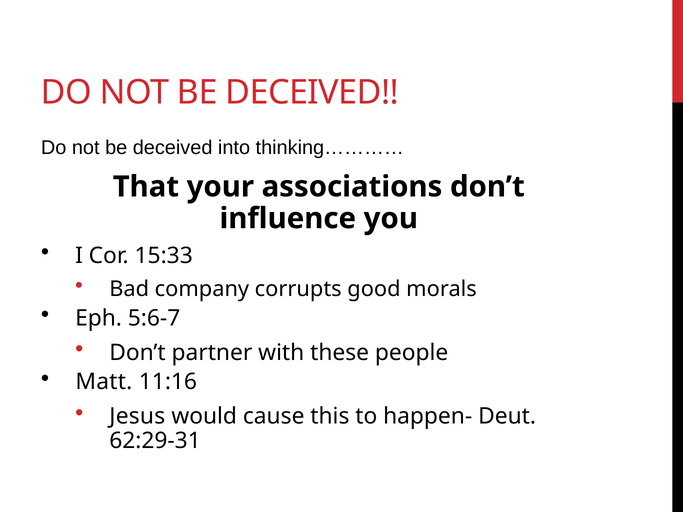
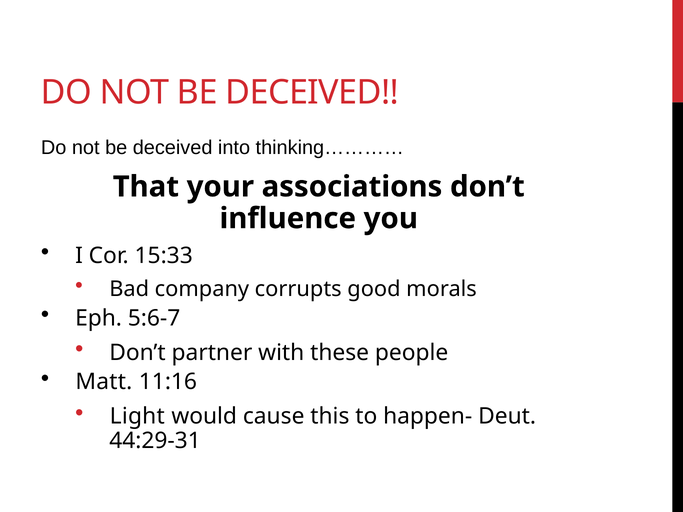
Jesus: Jesus -> Light
62:29-31: 62:29-31 -> 44:29-31
